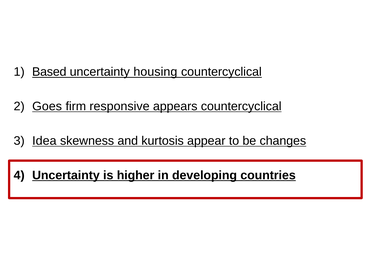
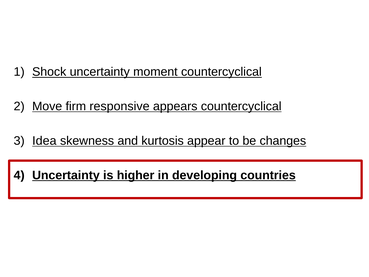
Based: Based -> Shock
housing: housing -> moment
Goes: Goes -> Move
